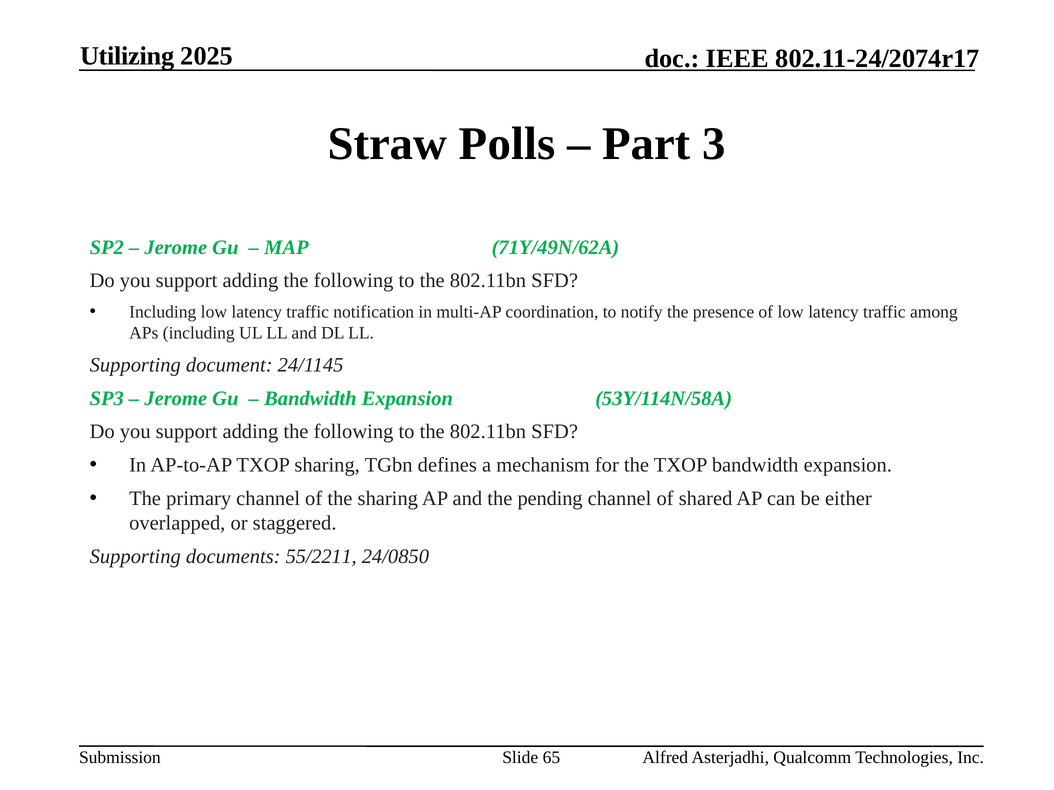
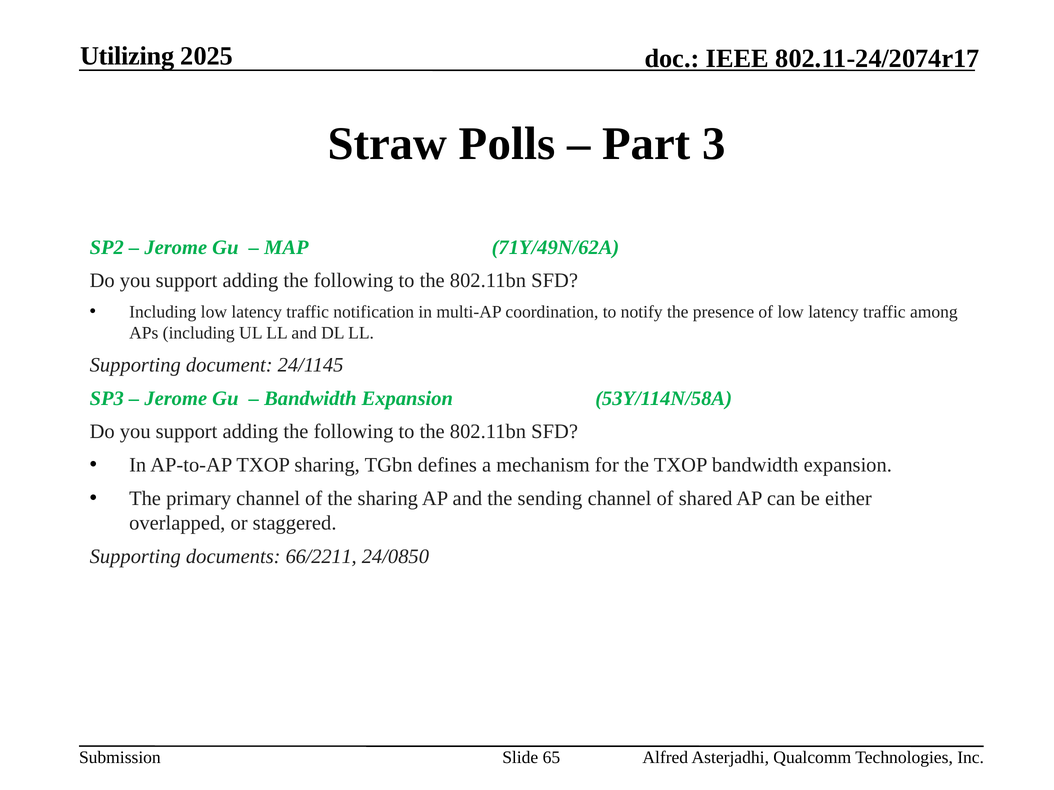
pending: pending -> sending
55/2211: 55/2211 -> 66/2211
